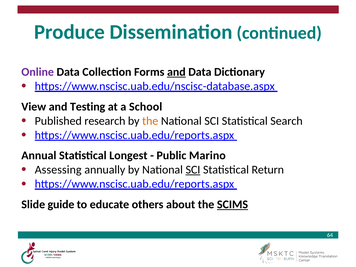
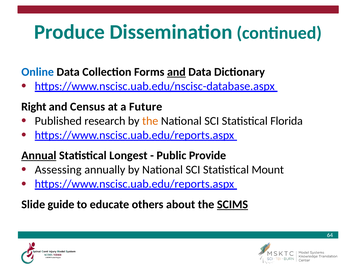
Online colour: purple -> blue
View: View -> Right
Testing: Testing -> Census
School: School -> Future
Search: Search -> Florida
Annual underline: none -> present
Marino: Marino -> Provide
SCI at (193, 170) underline: present -> none
Return: Return -> Mount
